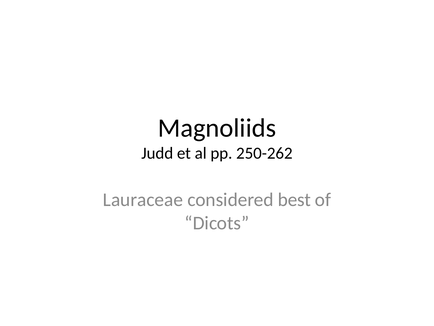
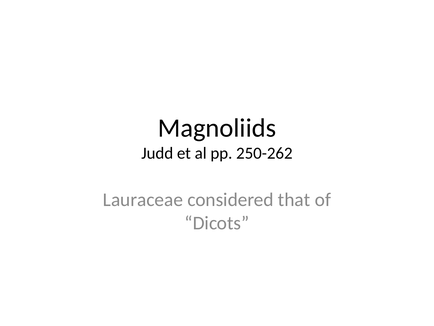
best: best -> that
